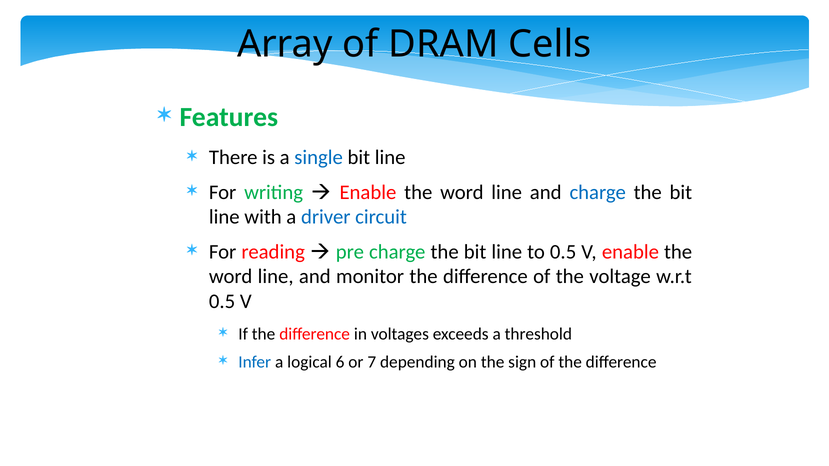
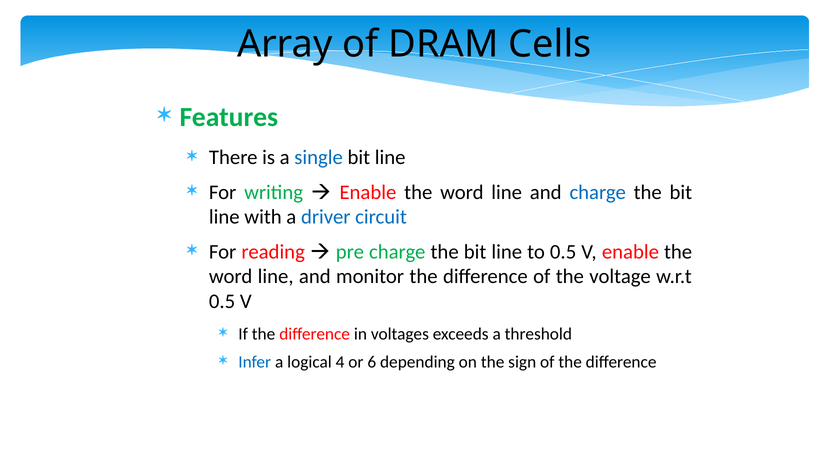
6: 6 -> 4
7: 7 -> 6
